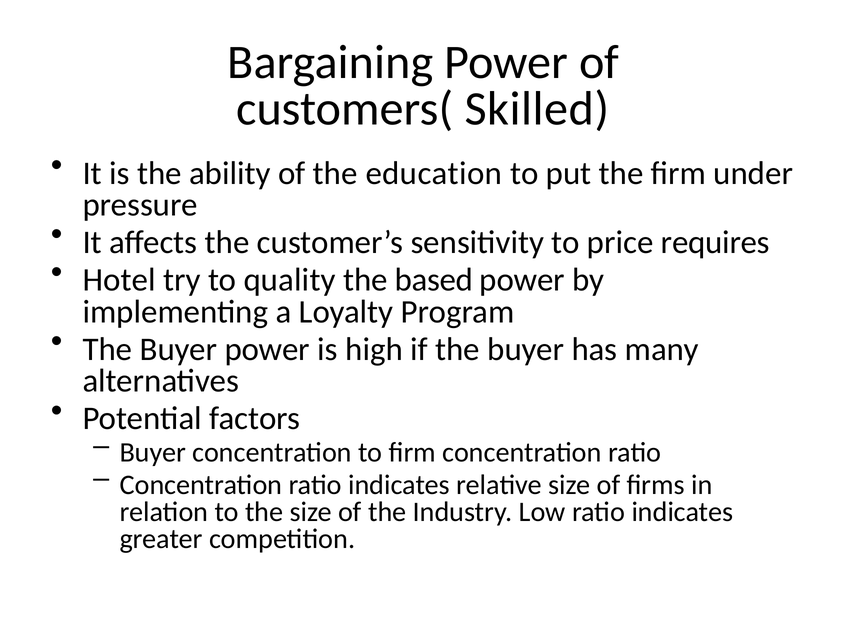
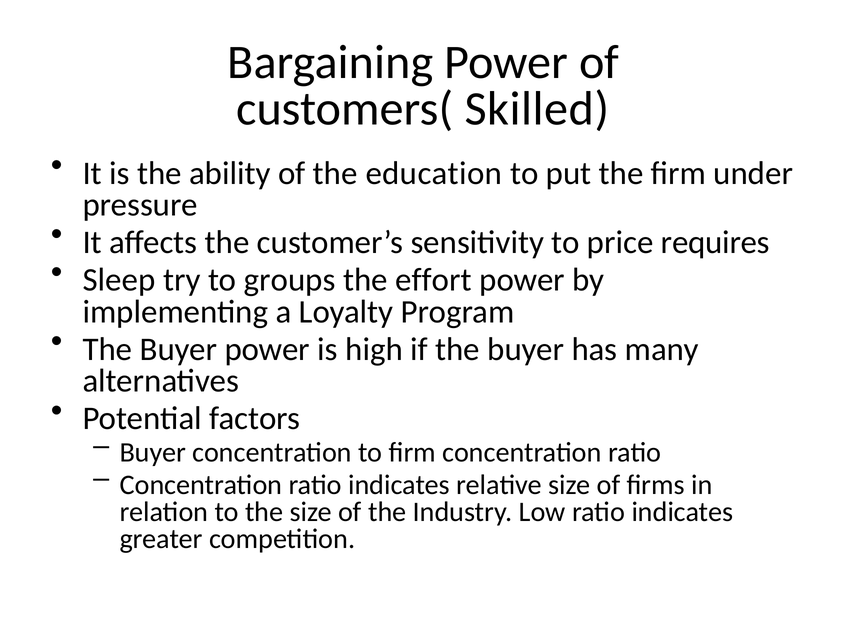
Hotel: Hotel -> Sleep
quality: quality -> groups
based: based -> effort
